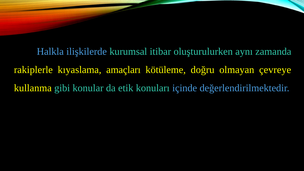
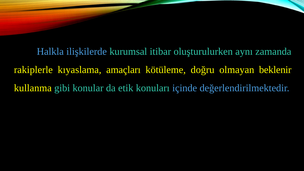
çevreye: çevreye -> beklenir
